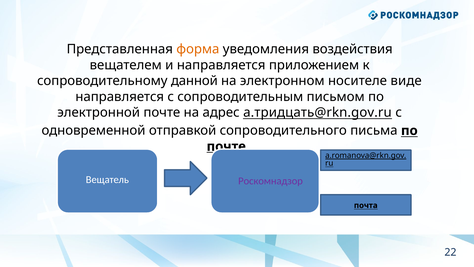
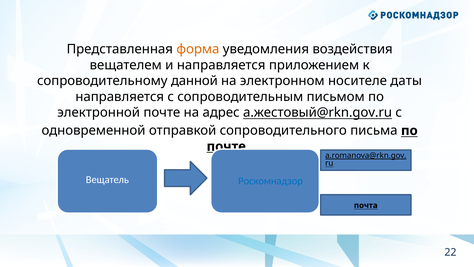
виде: виде -> даты
a.тридцать@rkn.gov.ru: a.тридцать@rkn.gov.ru -> a.жестовый@rkn.gov.ru
Роскомнадзор colour: purple -> blue
